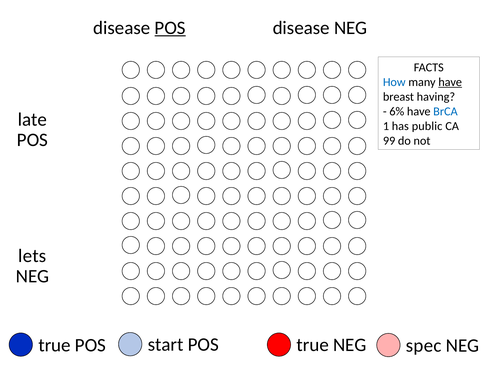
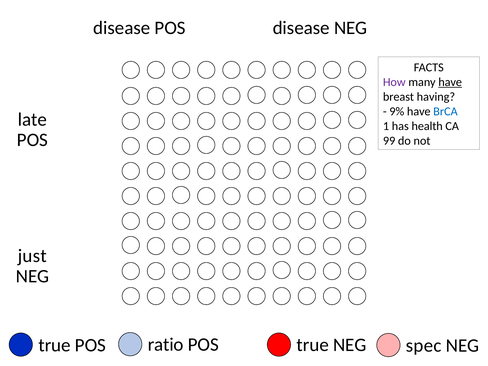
POS at (170, 28) underline: present -> none
How colour: blue -> purple
6%: 6% -> 9%
public: public -> health
lets: lets -> just
start: start -> ratio
